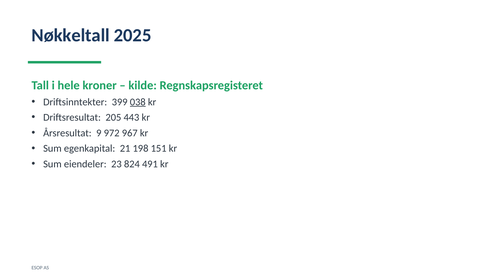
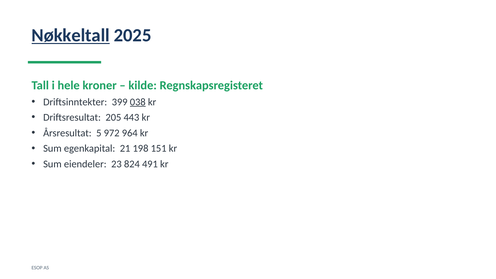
Nøkkeltall underline: none -> present
9: 9 -> 5
967: 967 -> 964
